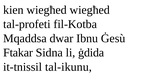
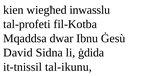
wiegħed wiegħed: wiegħed -> inwasslu
Ftakar: Ftakar -> David
